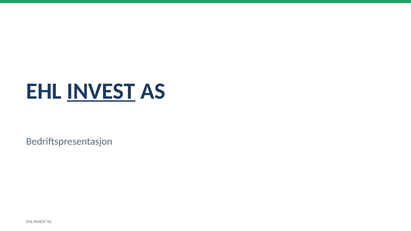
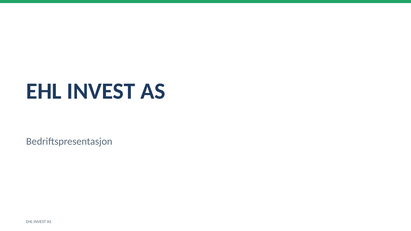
INVEST at (101, 91) underline: present -> none
